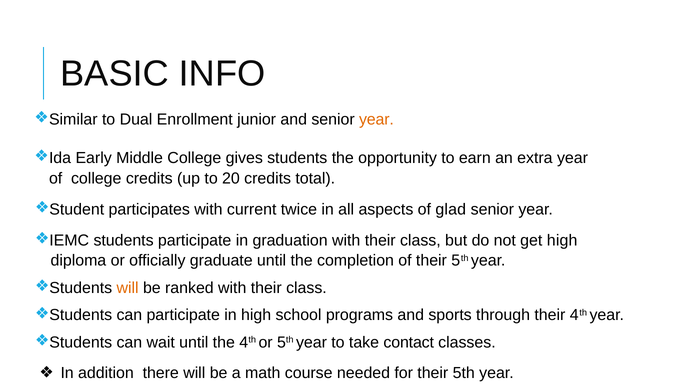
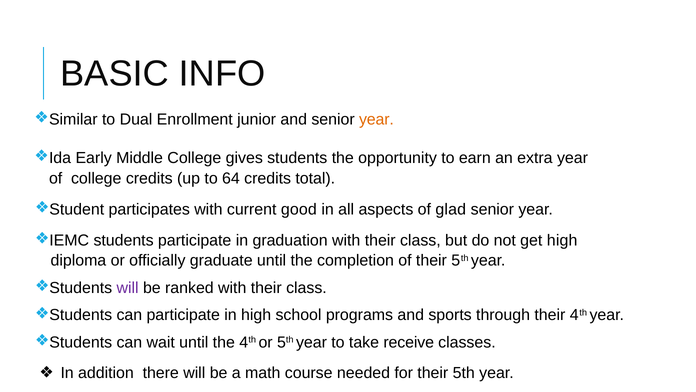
20: 20 -> 64
twice: twice -> good
will at (128, 288) colour: orange -> purple
contact: contact -> receive
